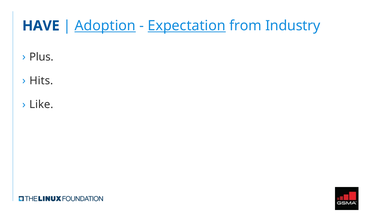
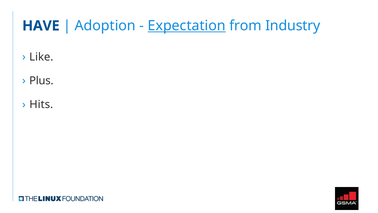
Adoption underline: present -> none
Plus: Plus -> Like
Hits: Hits -> Plus
Like: Like -> Hits
